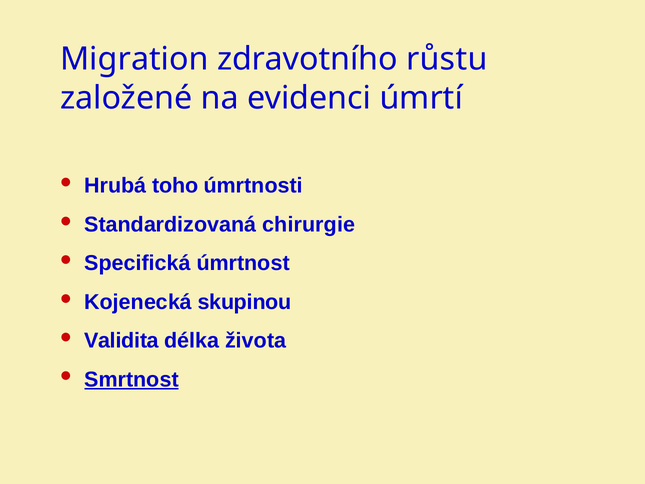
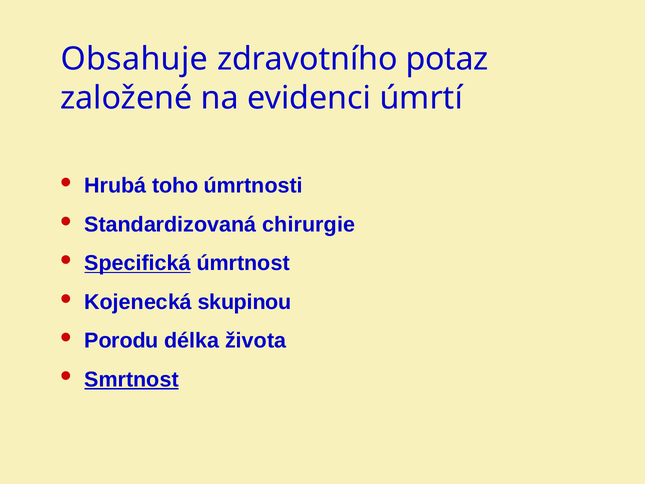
Migration: Migration -> Obsahuje
růstu: růstu -> potaz
Specifická underline: none -> present
Validita: Validita -> Porodu
